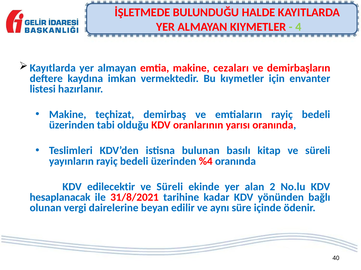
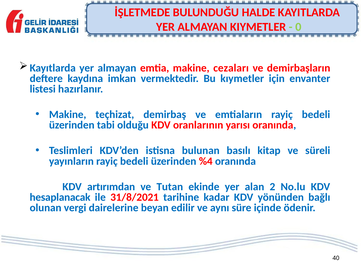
4: 4 -> 0
edilecektir: edilecektir -> artırımdan
Süreli at (170, 187): Süreli -> Tutan
